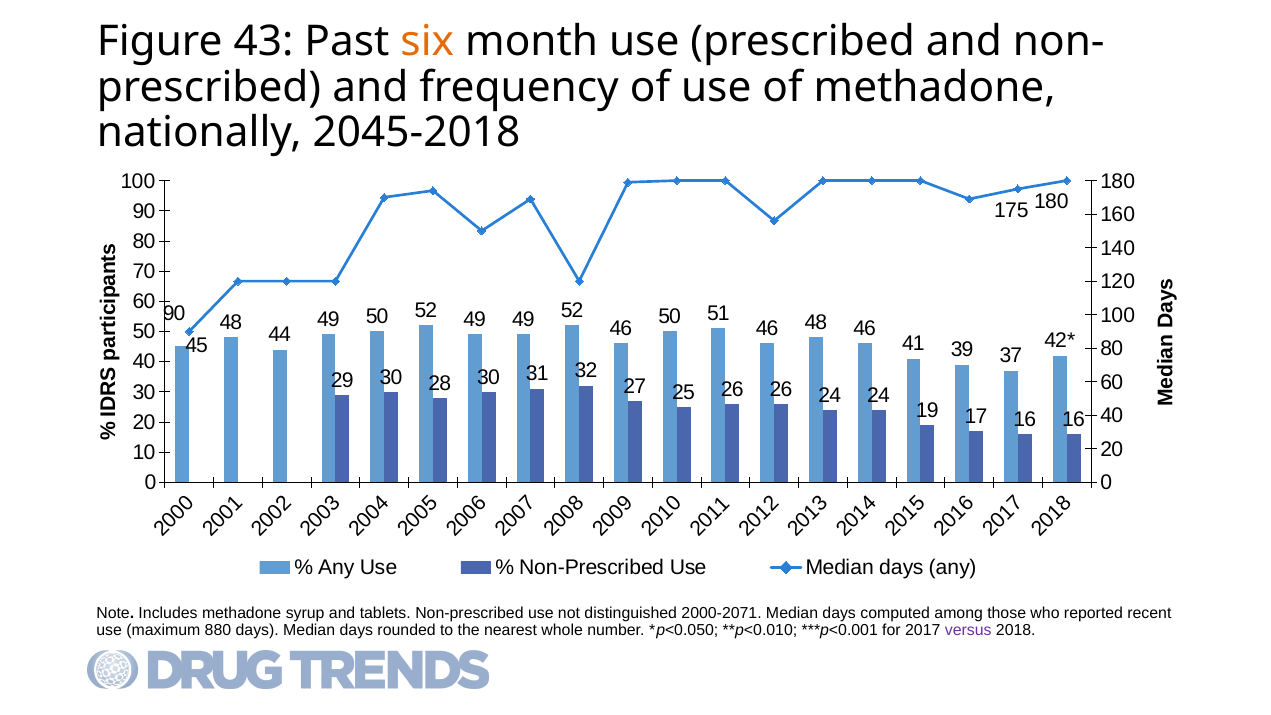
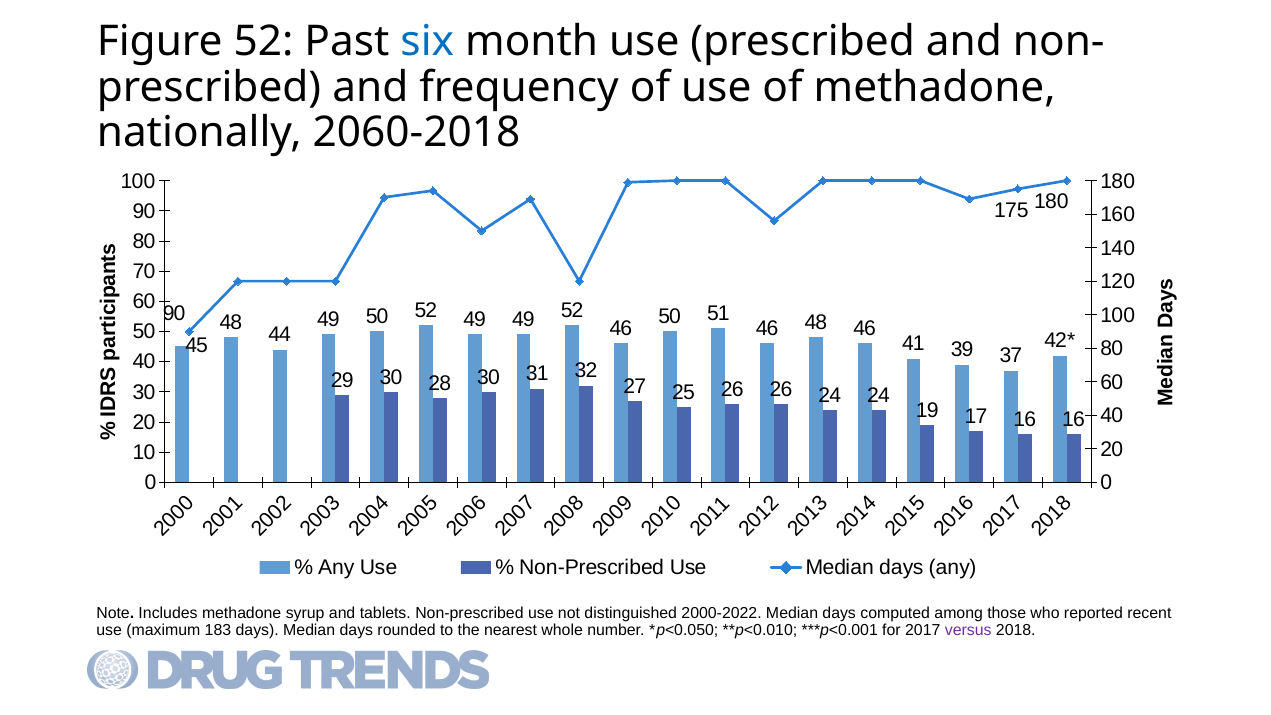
Figure 43: 43 -> 52
six colour: orange -> blue
2045-2018: 2045-2018 -> 2060-2018
2000-2071: 2000-2071 -> 2000-2022
880: 880 -> 183
